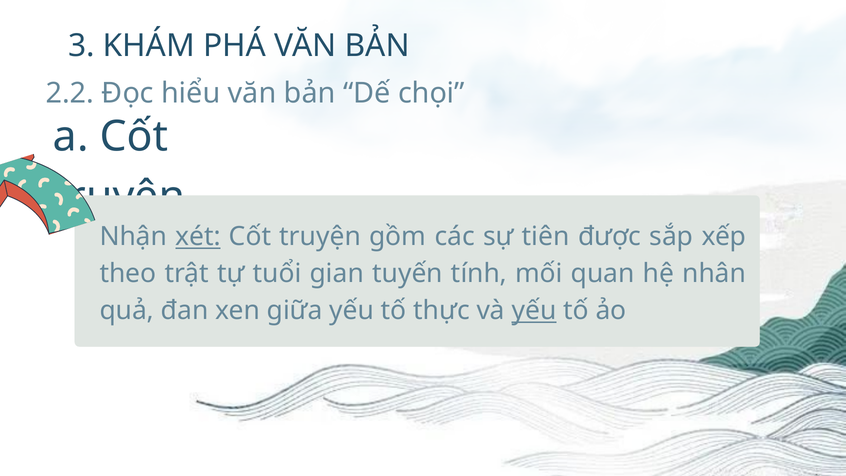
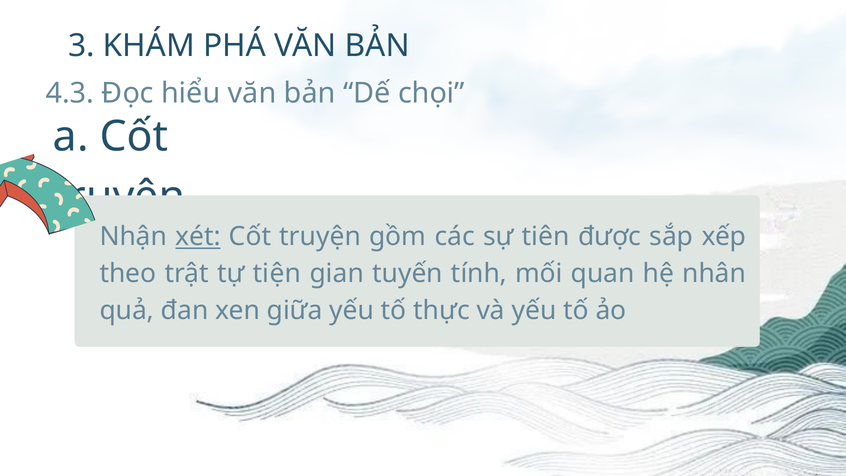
2.2: 2.2 -> 4.3
tuổi: tuổi -> tiện
yếu at (534, 311) underline: present -> none
